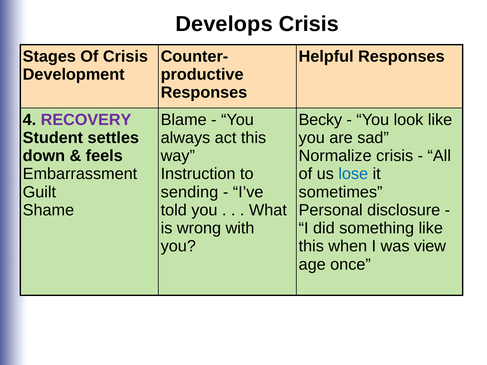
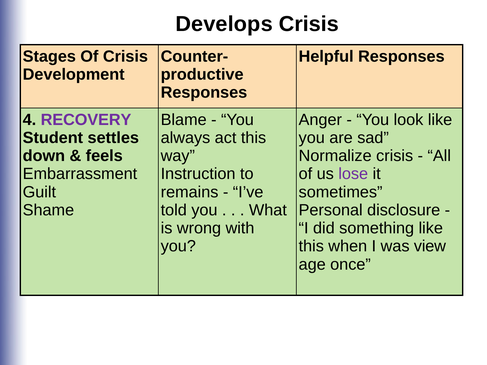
Becky: Becky -> Anger
lose colour: blue -> purple
sending: sending -> remains
